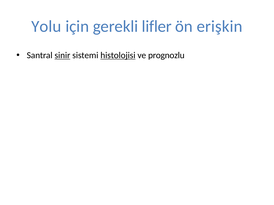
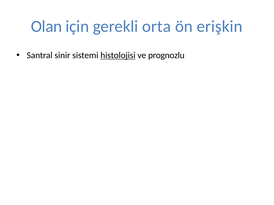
Yolu: Yolu -> Olan
lifler: lifler -> orta
sinir underline: present -> none
